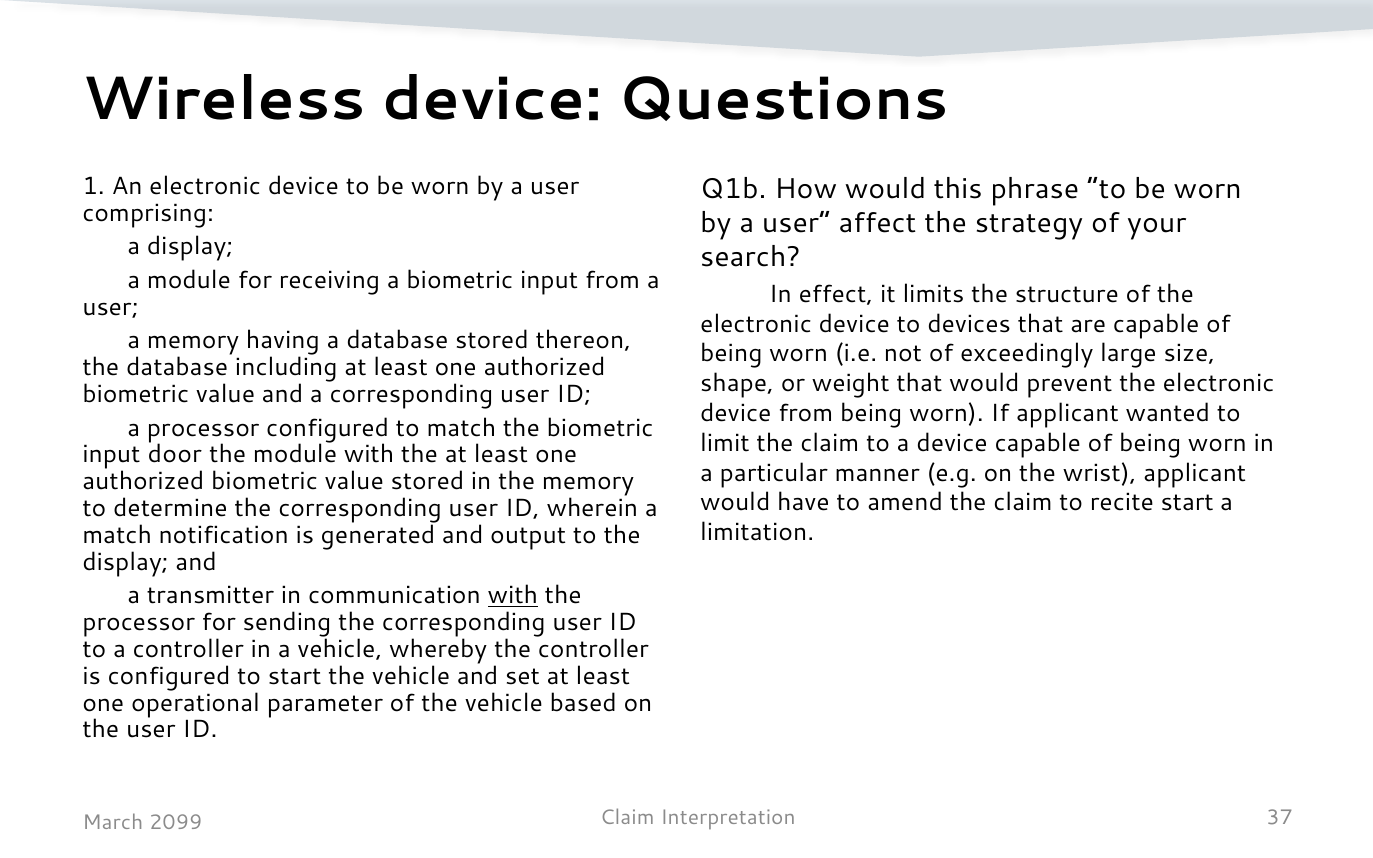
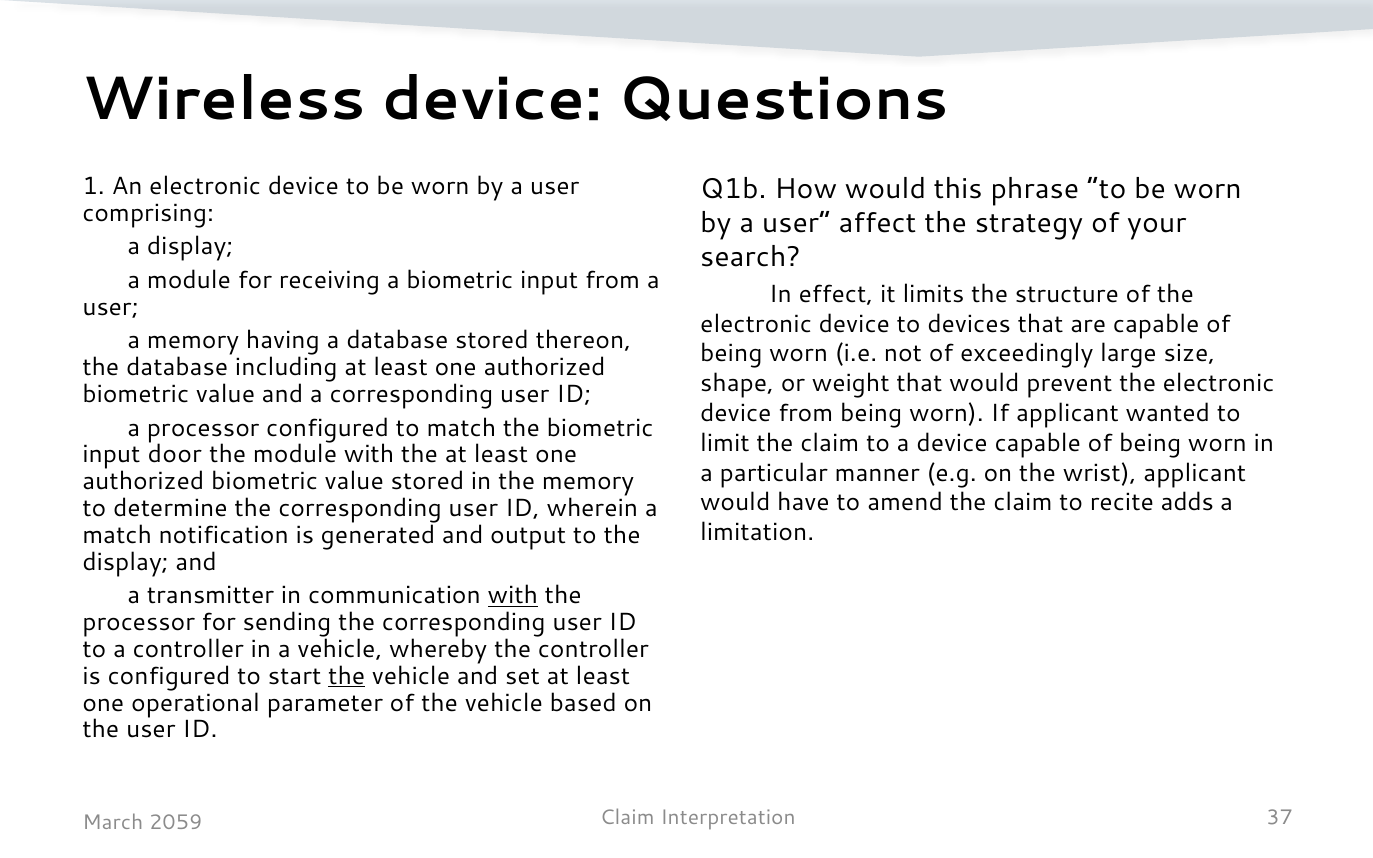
recite start: start -> adds
the at (347, 676) underline: none -> present
2099: 2099 -> 2059
